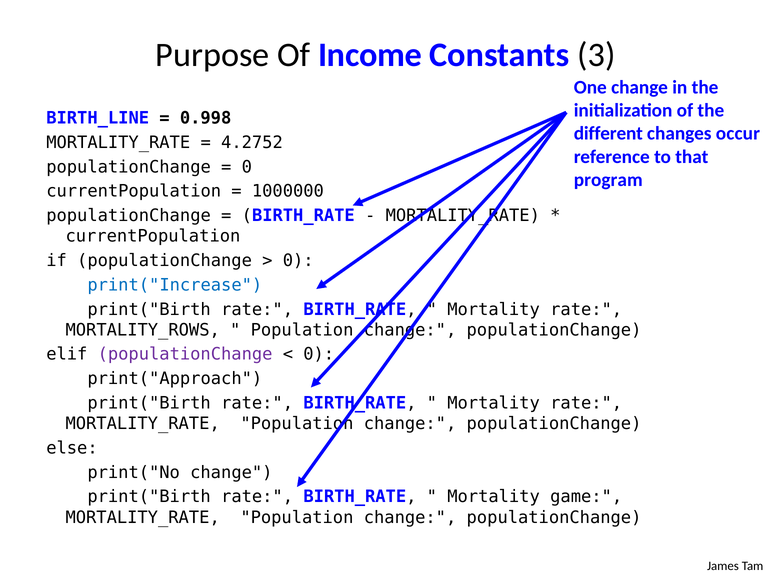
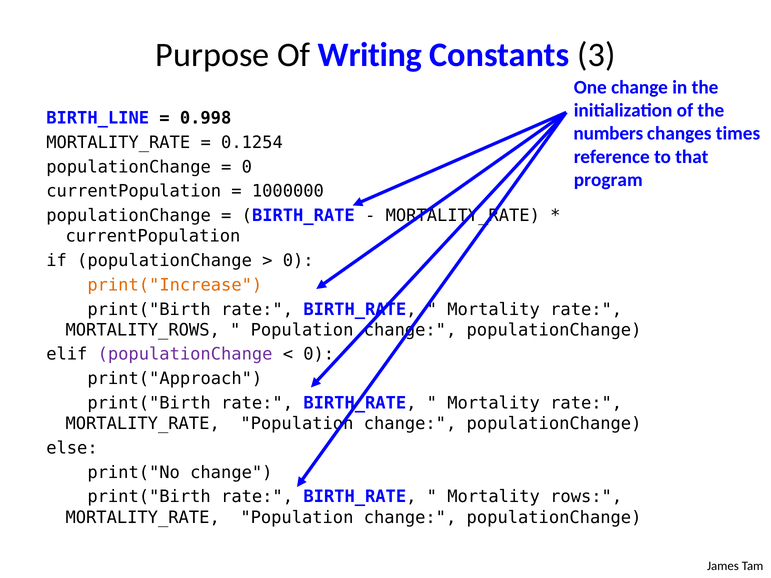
Income: Income -> Writing
different: different -> numbers
occur: occur -> times
4.2752: 4.2752 -> 0.1254
print("Increase colour: blue -> orange
game: game -> rows
